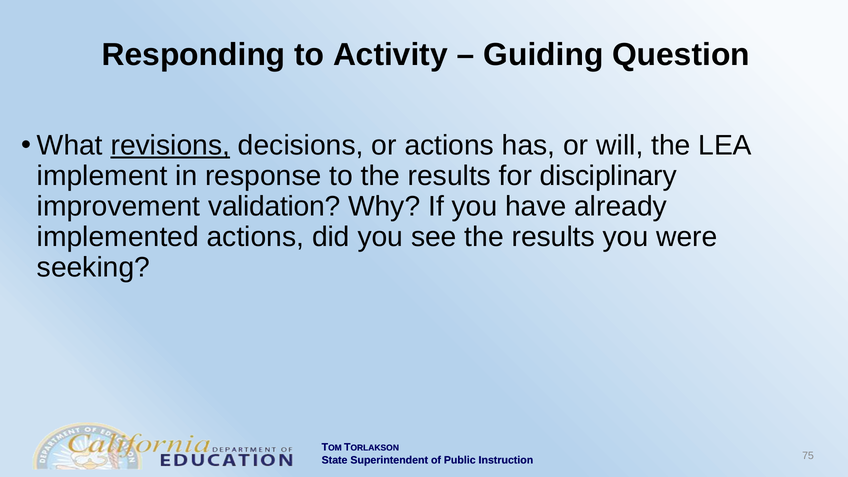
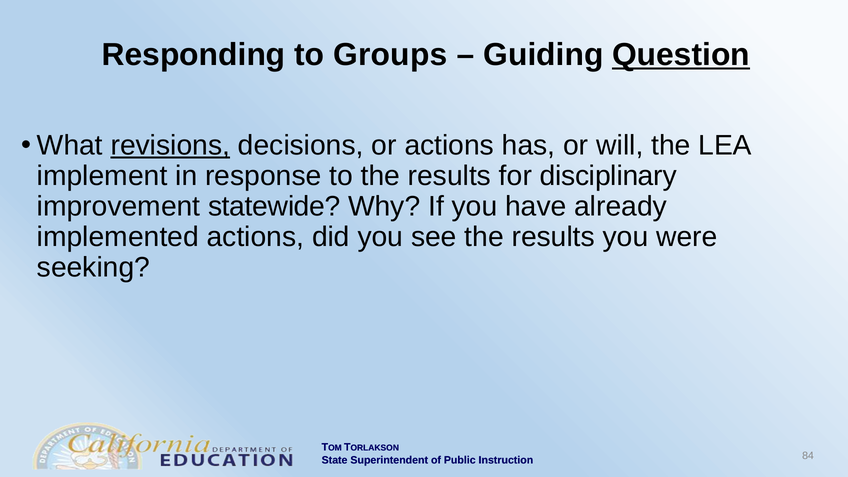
Activity: Activity -> Groups
Question underline: none -> present
validation: validation -> statewide
75: 75 -> 84
